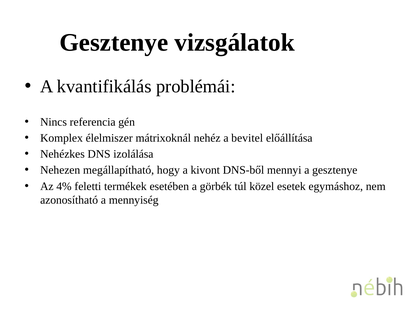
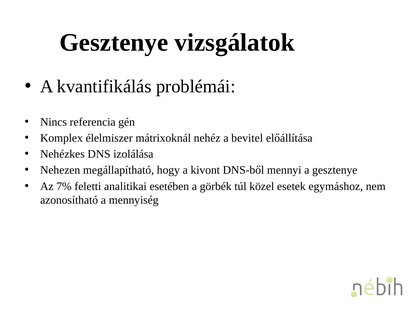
4%: 4% -> 7%
termékek: termékek -> analitikai
